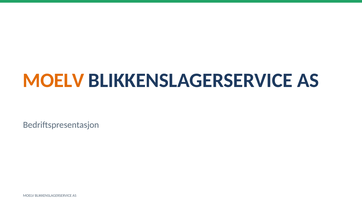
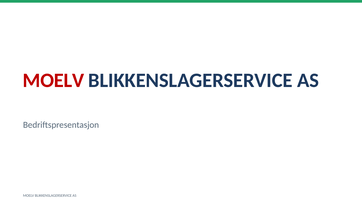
MOELV at (53, 80) colour: orange -> red
